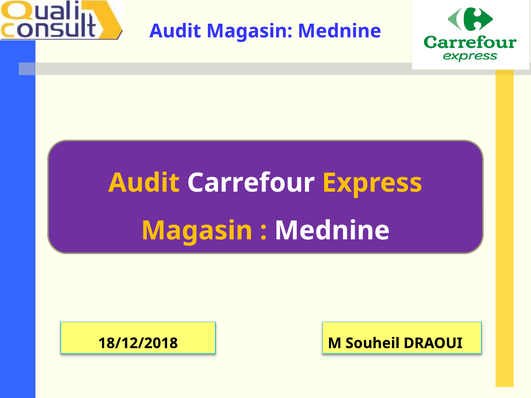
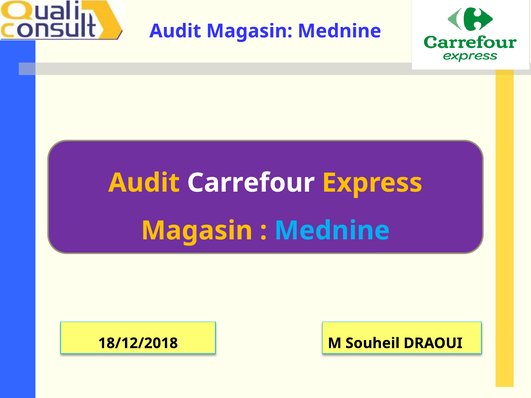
Mednine at (332, 231) colour: white -> light blue
